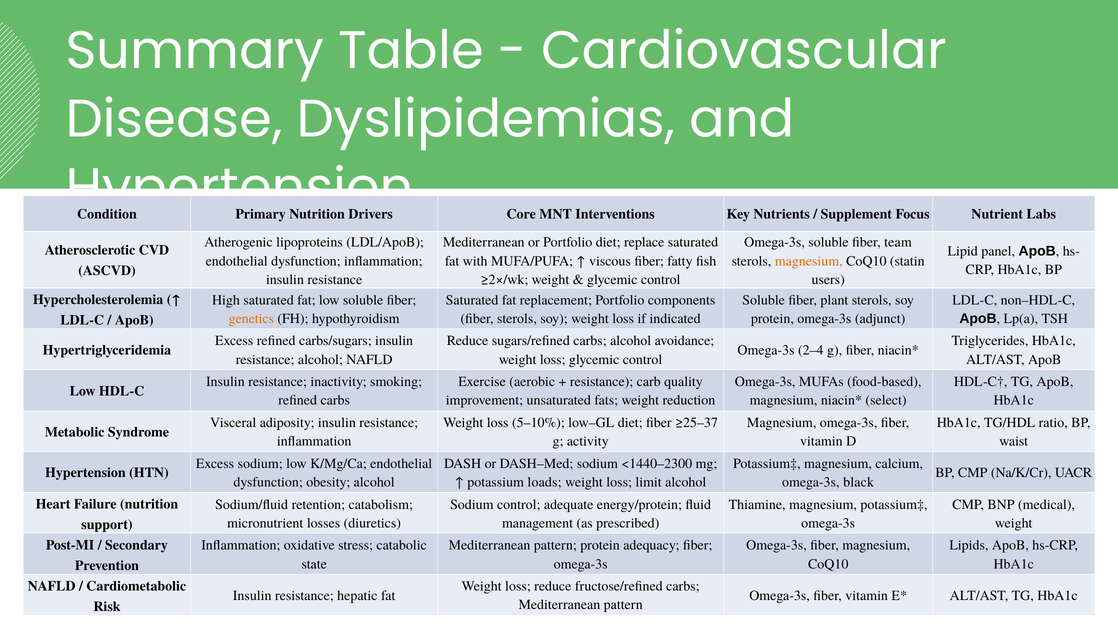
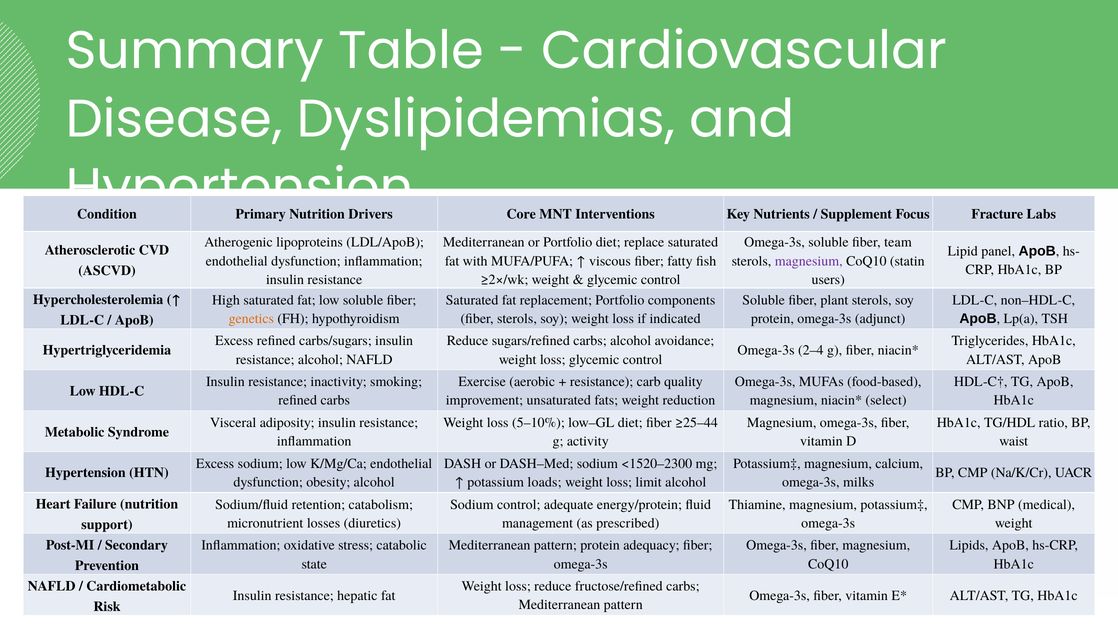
Nutrient: Nutrient -> Fracture
magnesium at (809, 261) colour: orange -> purple
≥25–37: ≥25–37 -> ≥25–44
<1440–2300: <1440–2300 -> <1520–2300
black: black -> milks
